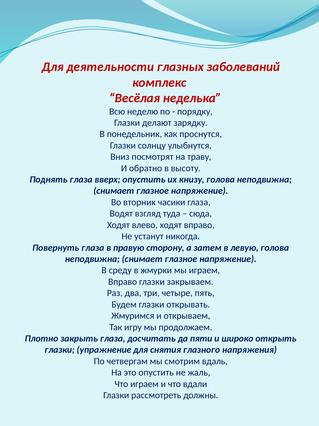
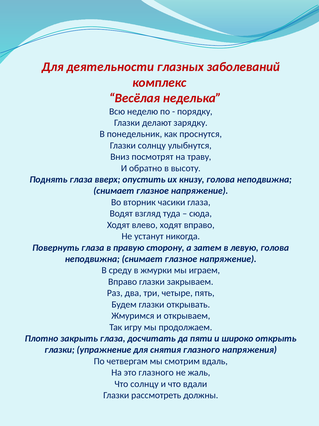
это опустить: опустить -> глазного
Что играем: играем -> солнцу
